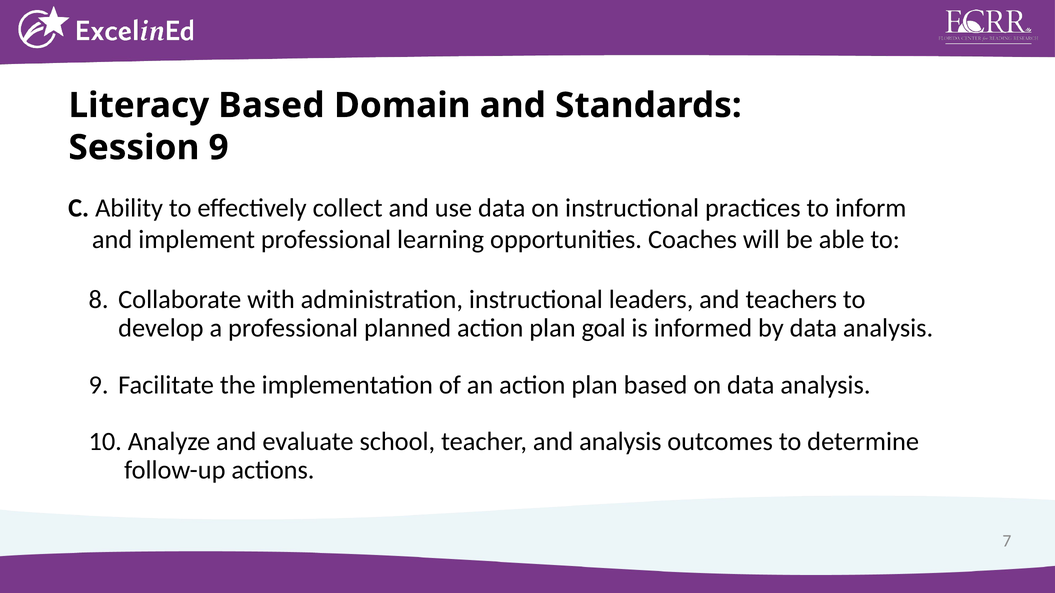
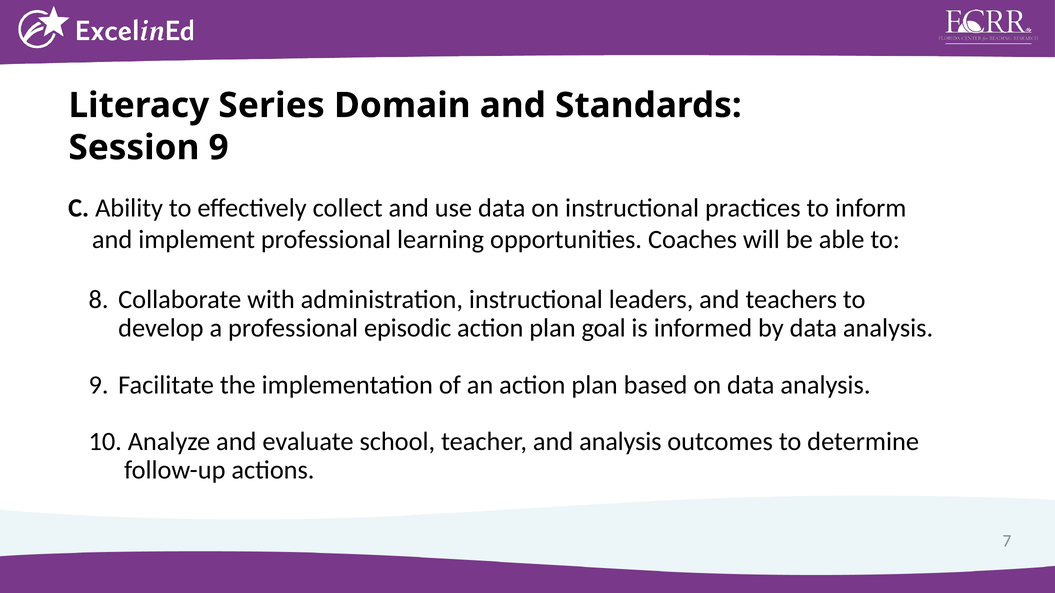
Literacy Based: Based -> Series
planned: planned -> episodic
